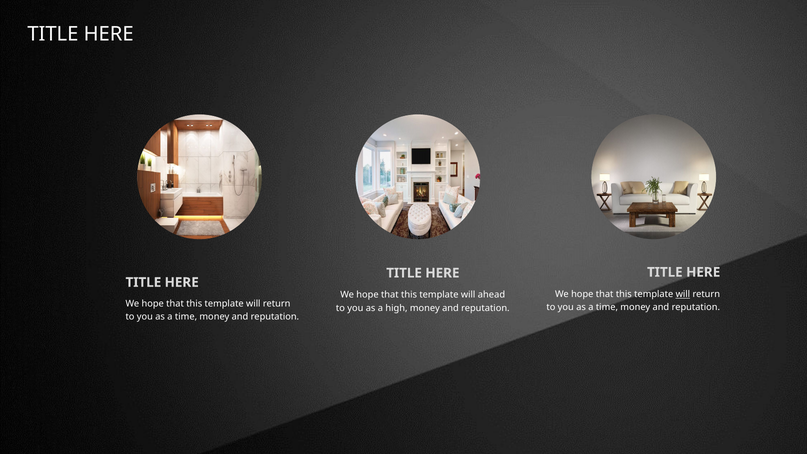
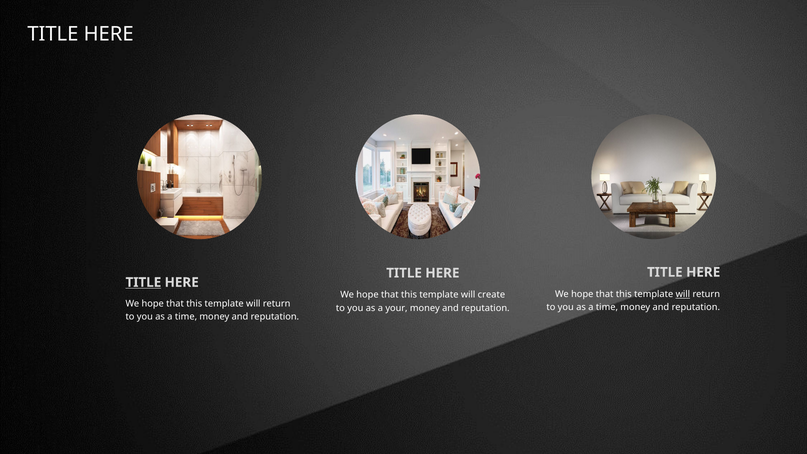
TITLE at (143, 282) underline: none -> present
ahead: ahead -> create
high: high -> your
